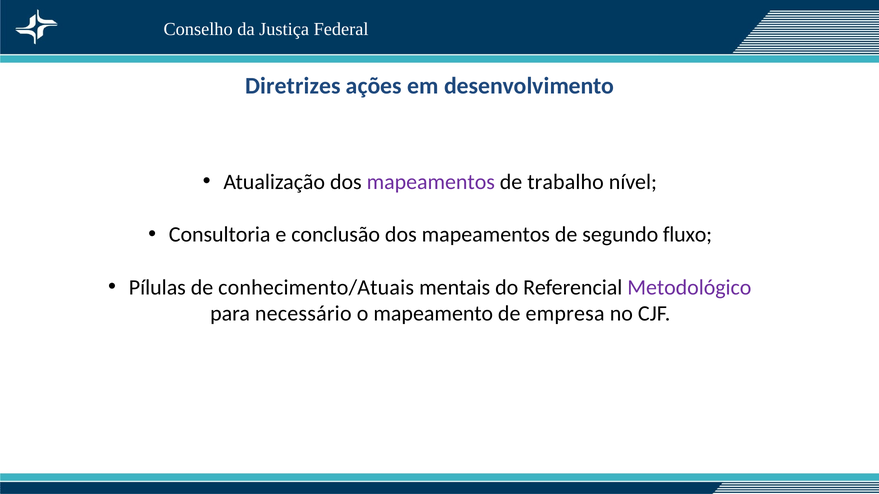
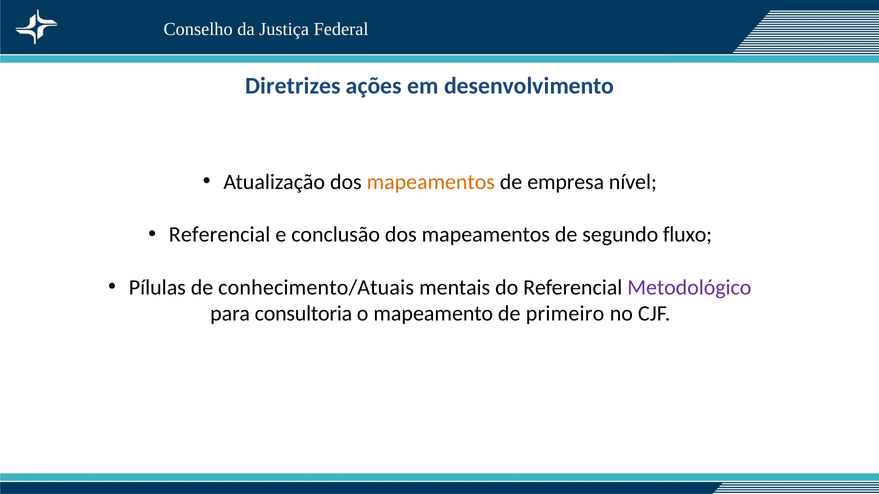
mapeamentos at (431, 182) colour: purple -> orange
trabalho: trabalho -> empresa
Consultoria at (220, 235): Consultoria -> Referencial
necessário: necessário -> consultoria
empresa: empresa -> primeiro
